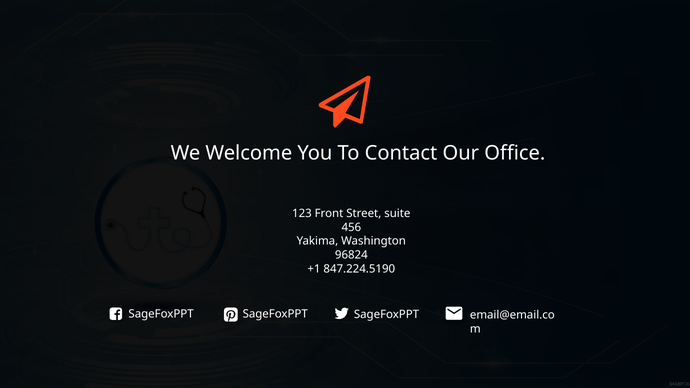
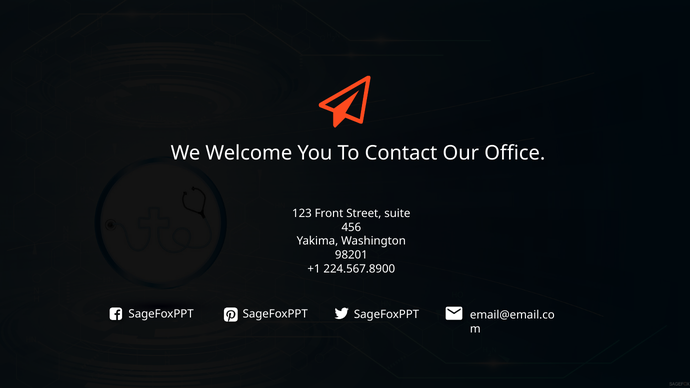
96824: 96824 -> 98201
847.224.5190: 847.224.5190 -> 224.567.8900
